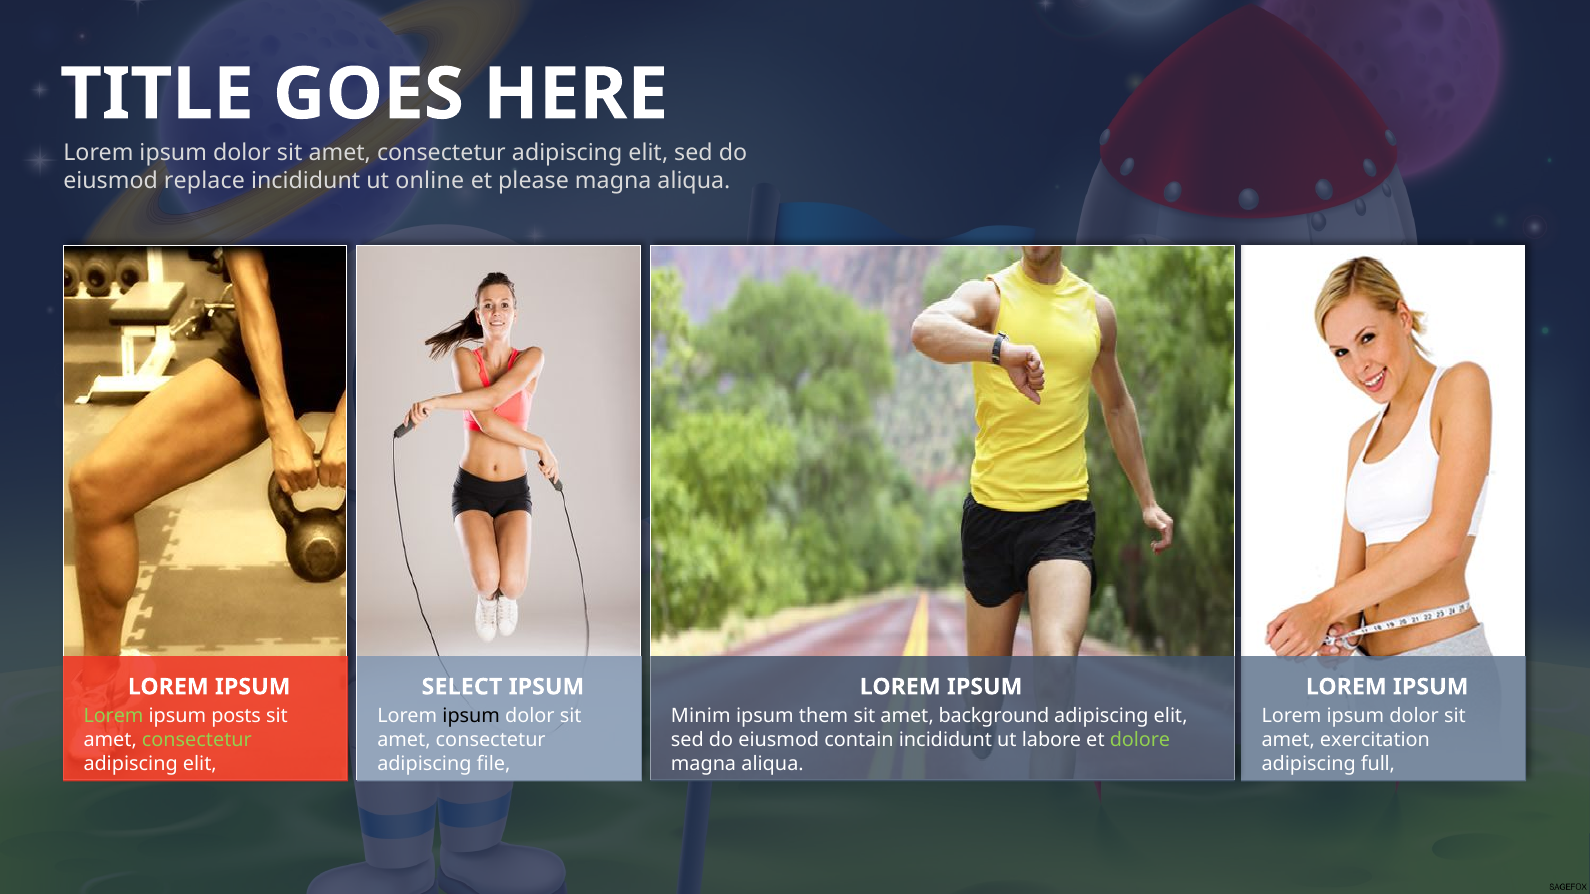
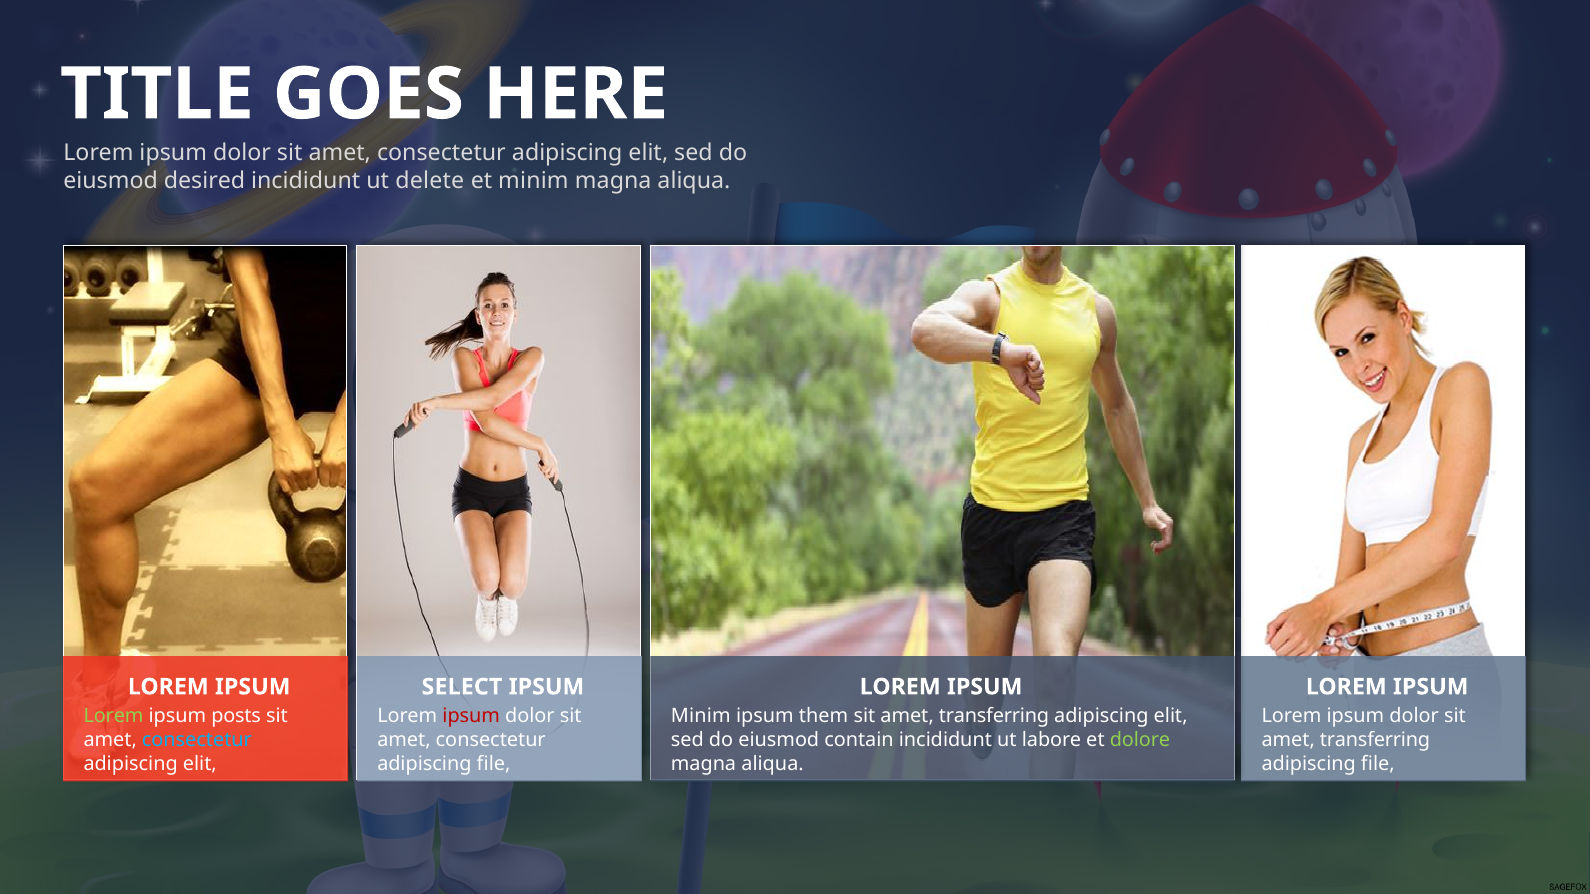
replace: replace -> desired
online: online -> delete
et please: please -> minim
ipsum at (471, 717) colour: black -> red
background at (994, 717): background -> transferring
consectetur at (197, 741) colour: light green -> light blue
exercitation at (1375, 741): exercitation -> transferring
full at (1378, 764): full -> file
